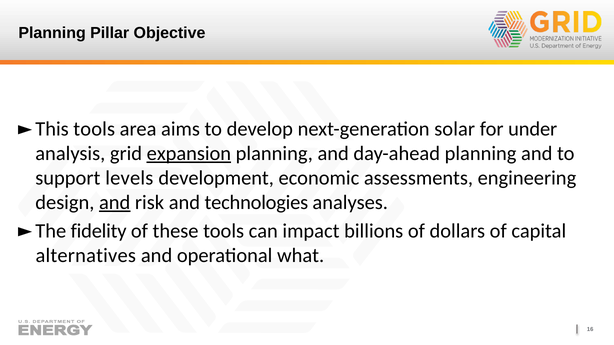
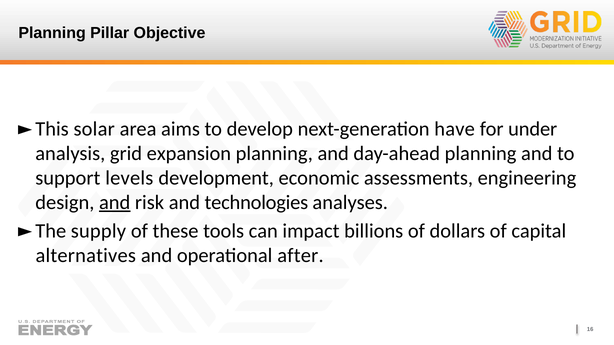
tools at (94, 129): tools -> solar
solar: solar -> have
expansion underline: present -> none
fidelity: fidelity -> supply
what: what -> after
